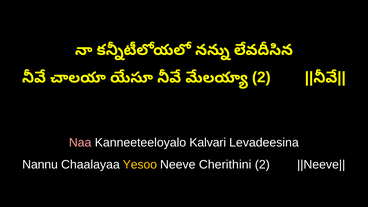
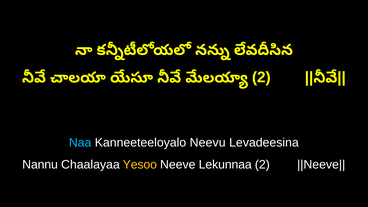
Naa colour: pink -> light blue
Kalvari: Kalvari -> Neevu
Cherithini: Cherithini -> Lekunnaa
